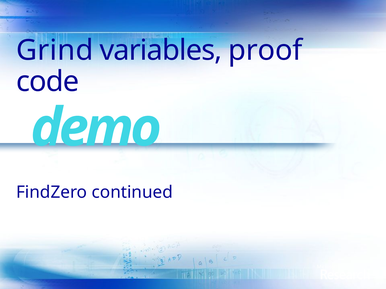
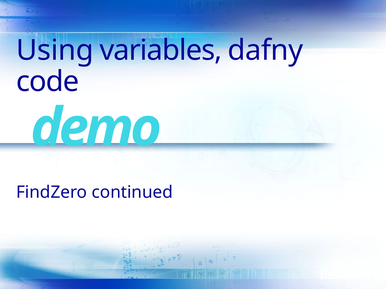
Grind: Grind -> Using
proof: proof -> dafny
